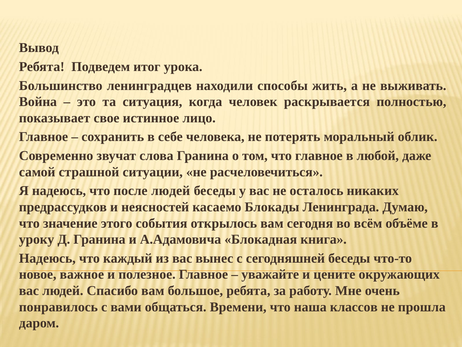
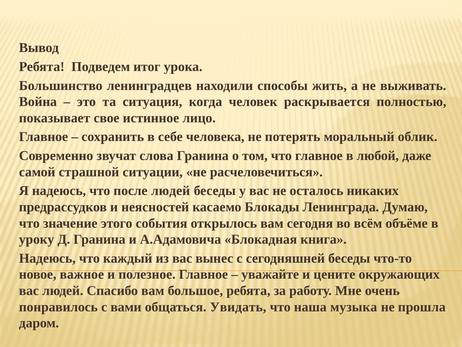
Времени: Времени -> Увидать
классов: классов -> музыка
